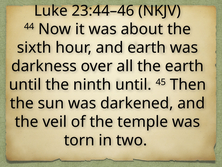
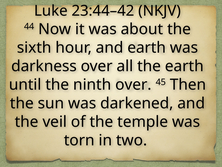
23:44–46: 23:44–46 -> 23:44–42
ninth until: until -> over
